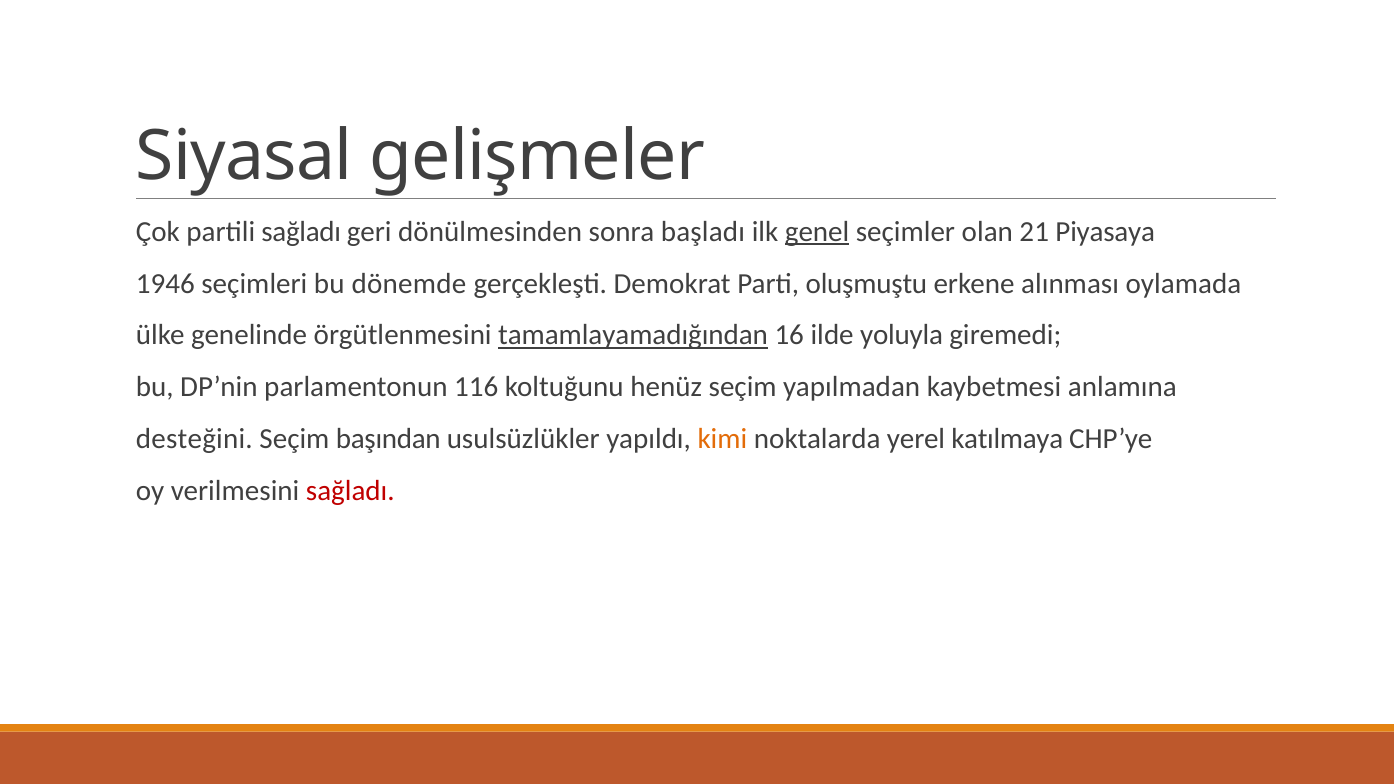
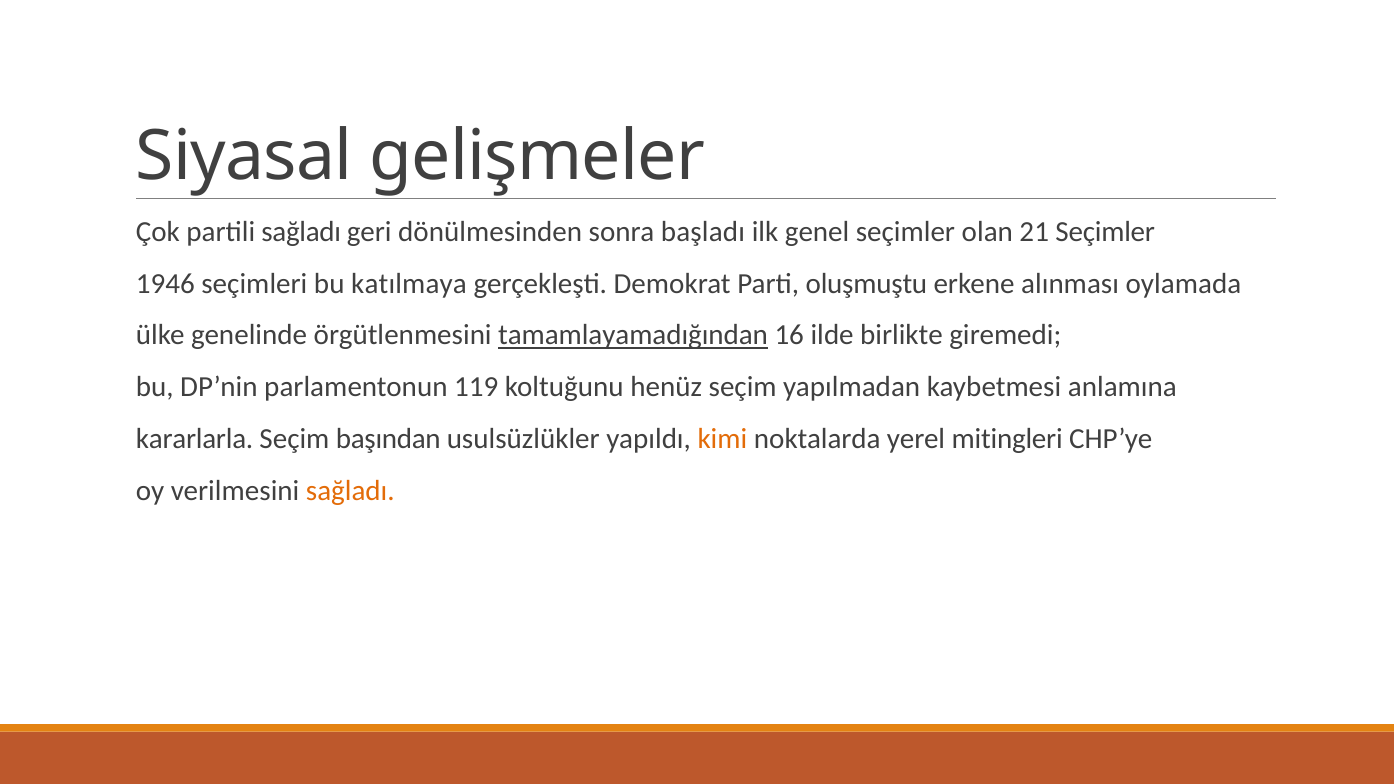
genel underline: present -> none
21 Piyasaya: Piyasaya -> Seçimler
dönemde: dönemde -> katılmaya
yoluyla: yoluyla -> birlikte
116: 116 -> 119
desteğini: desteğini -> kararlarla
katılmaya: katılmaya -> mitingleri
sağladı at (350, 491) colour: red -> orange
